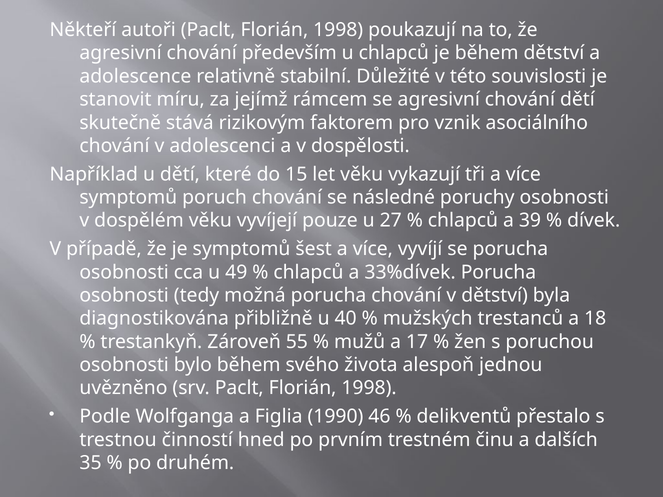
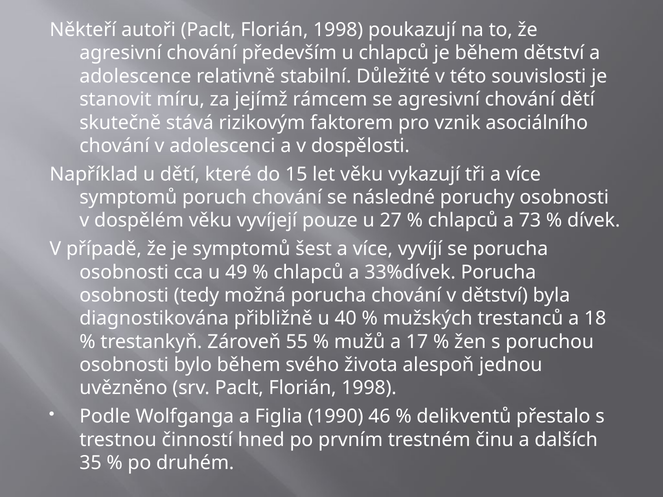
39: 39 -> 73
